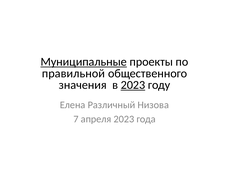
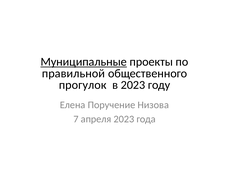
значения: значения -> прогулок
2023 at (133, 85) underline: present -> none
Различный: Различный -> Поручение
